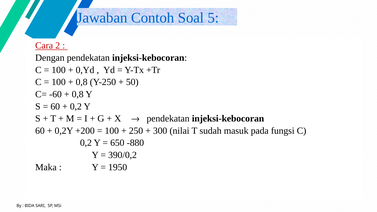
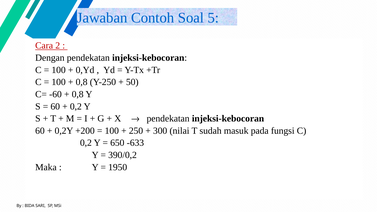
-880: -880 -> -633
